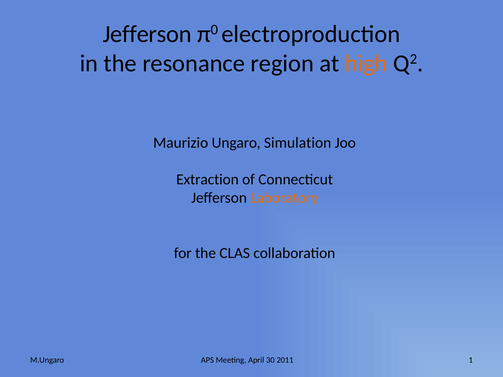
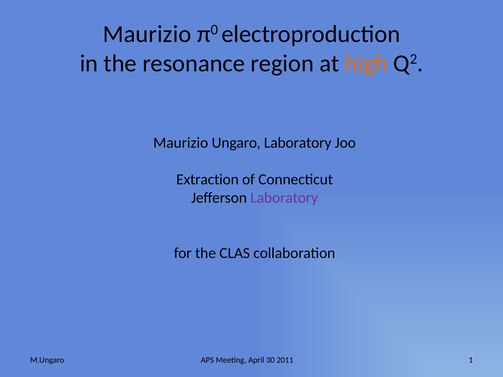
Jefferson at (147, 34): Jefferson -> Maurizio
Ungaro Simulation: Simulation -> Laboratory
Laboratory at (284, 198) colour: orange -> purple
